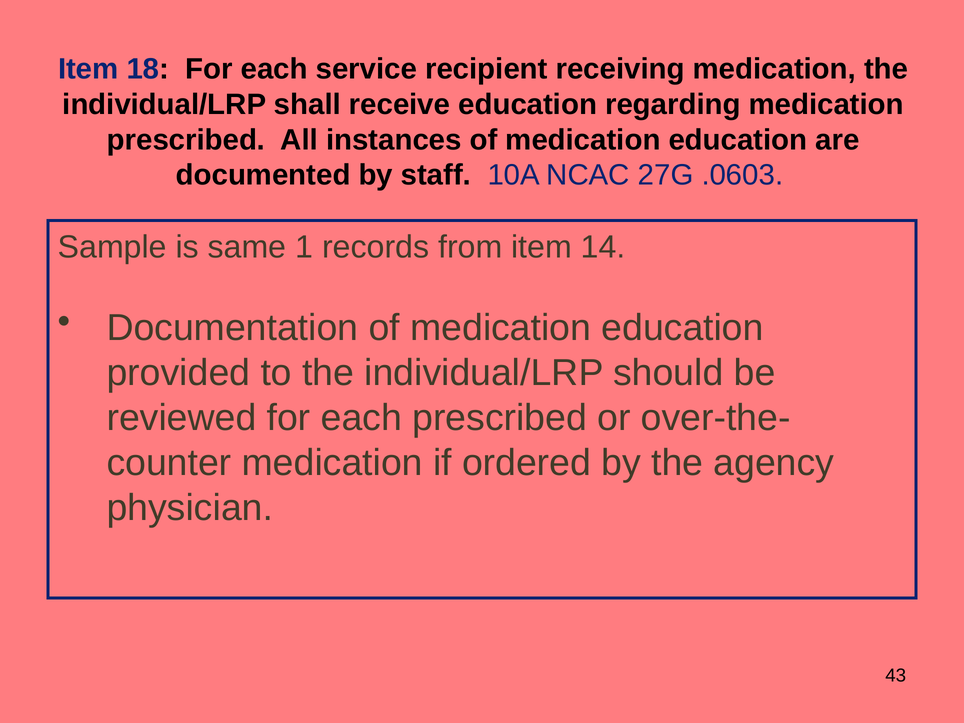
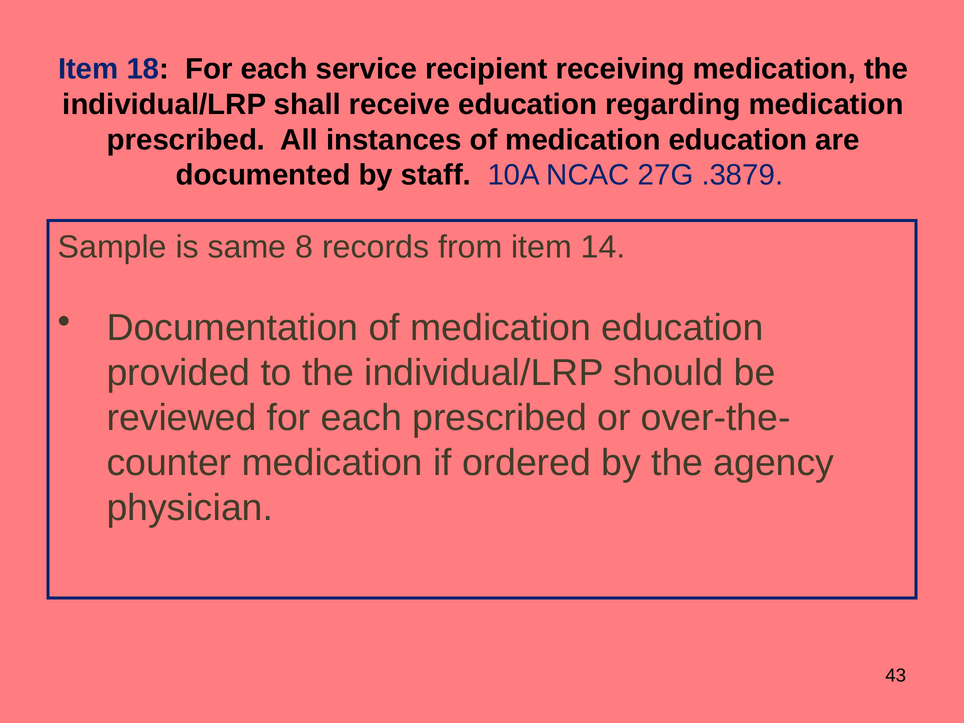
.0603: .0603 -> .3879
1: 1 -> 8
